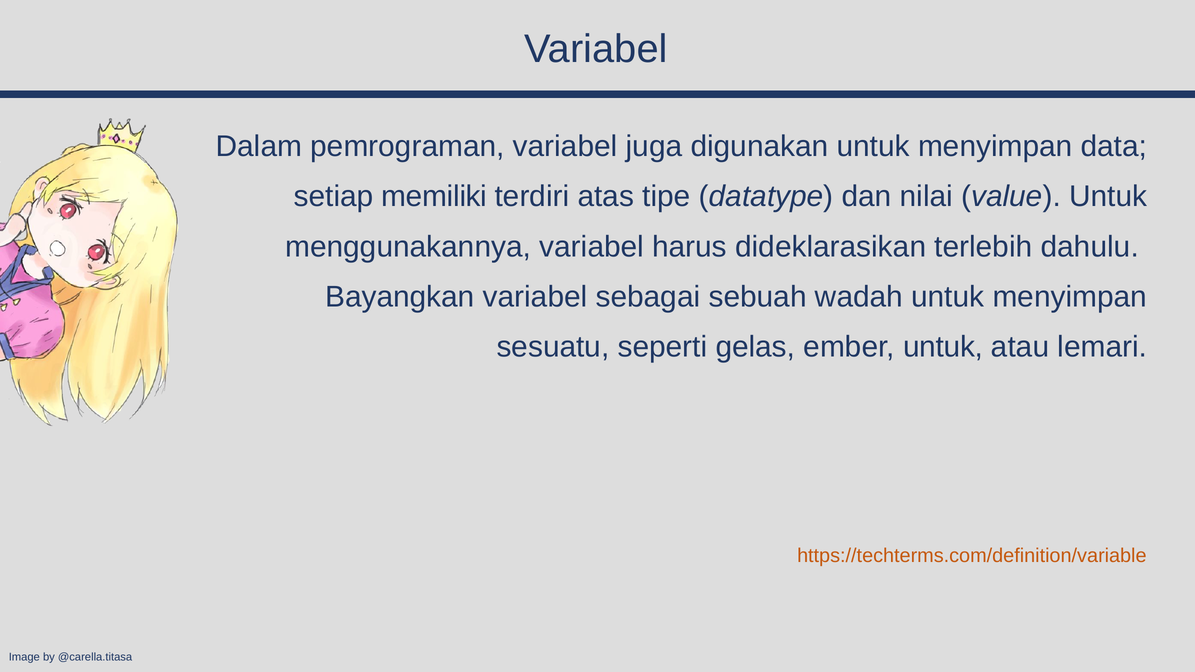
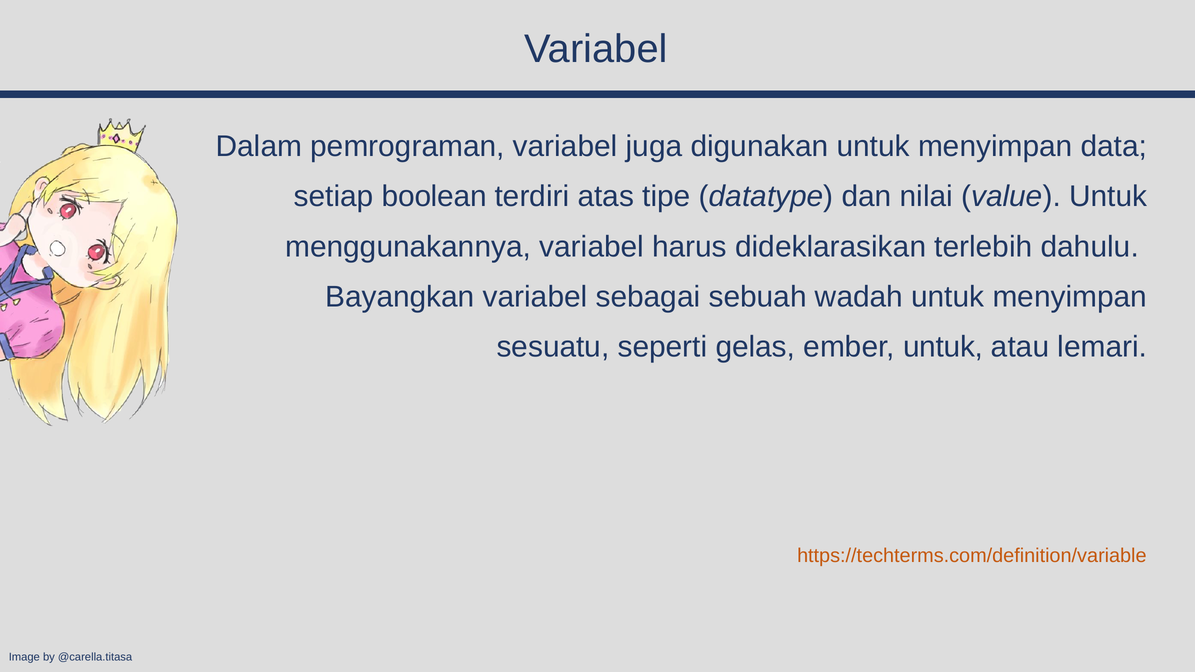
memiliki: memiliki -> boolean
